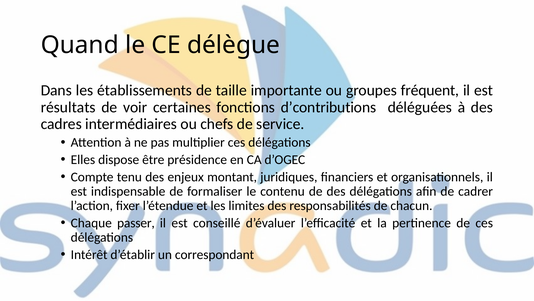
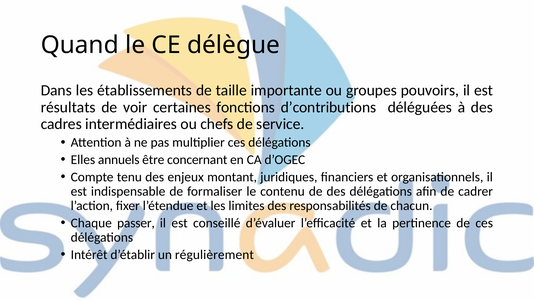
fréquent: fréquent -> pouvoirs
dispose: dispose -> annuels
présidence: présidence -> concernant
correspondant: correspondant -> régulièrement
